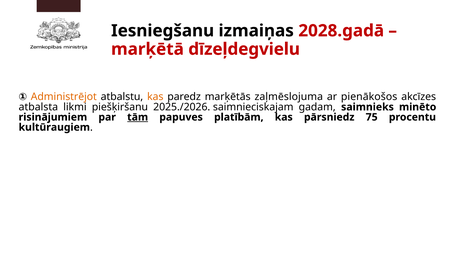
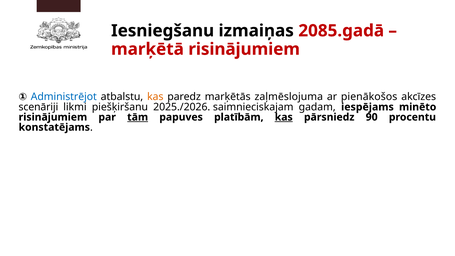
2028.gadā: 2028.gadā -> 2085.gadā
marķētā dīzeļdegvielu: dīzeļdegvielu -> risinājumiem
Administrējot colour: orange -> blue
atbalsta: atbalsta -> scenāriji
saimnieks: saimnieks -> iespējams
kas at (284, 117) underline: none -> present
75: 75 -> 90
kultūraugiem: kultūraugiem -> konstatējams
